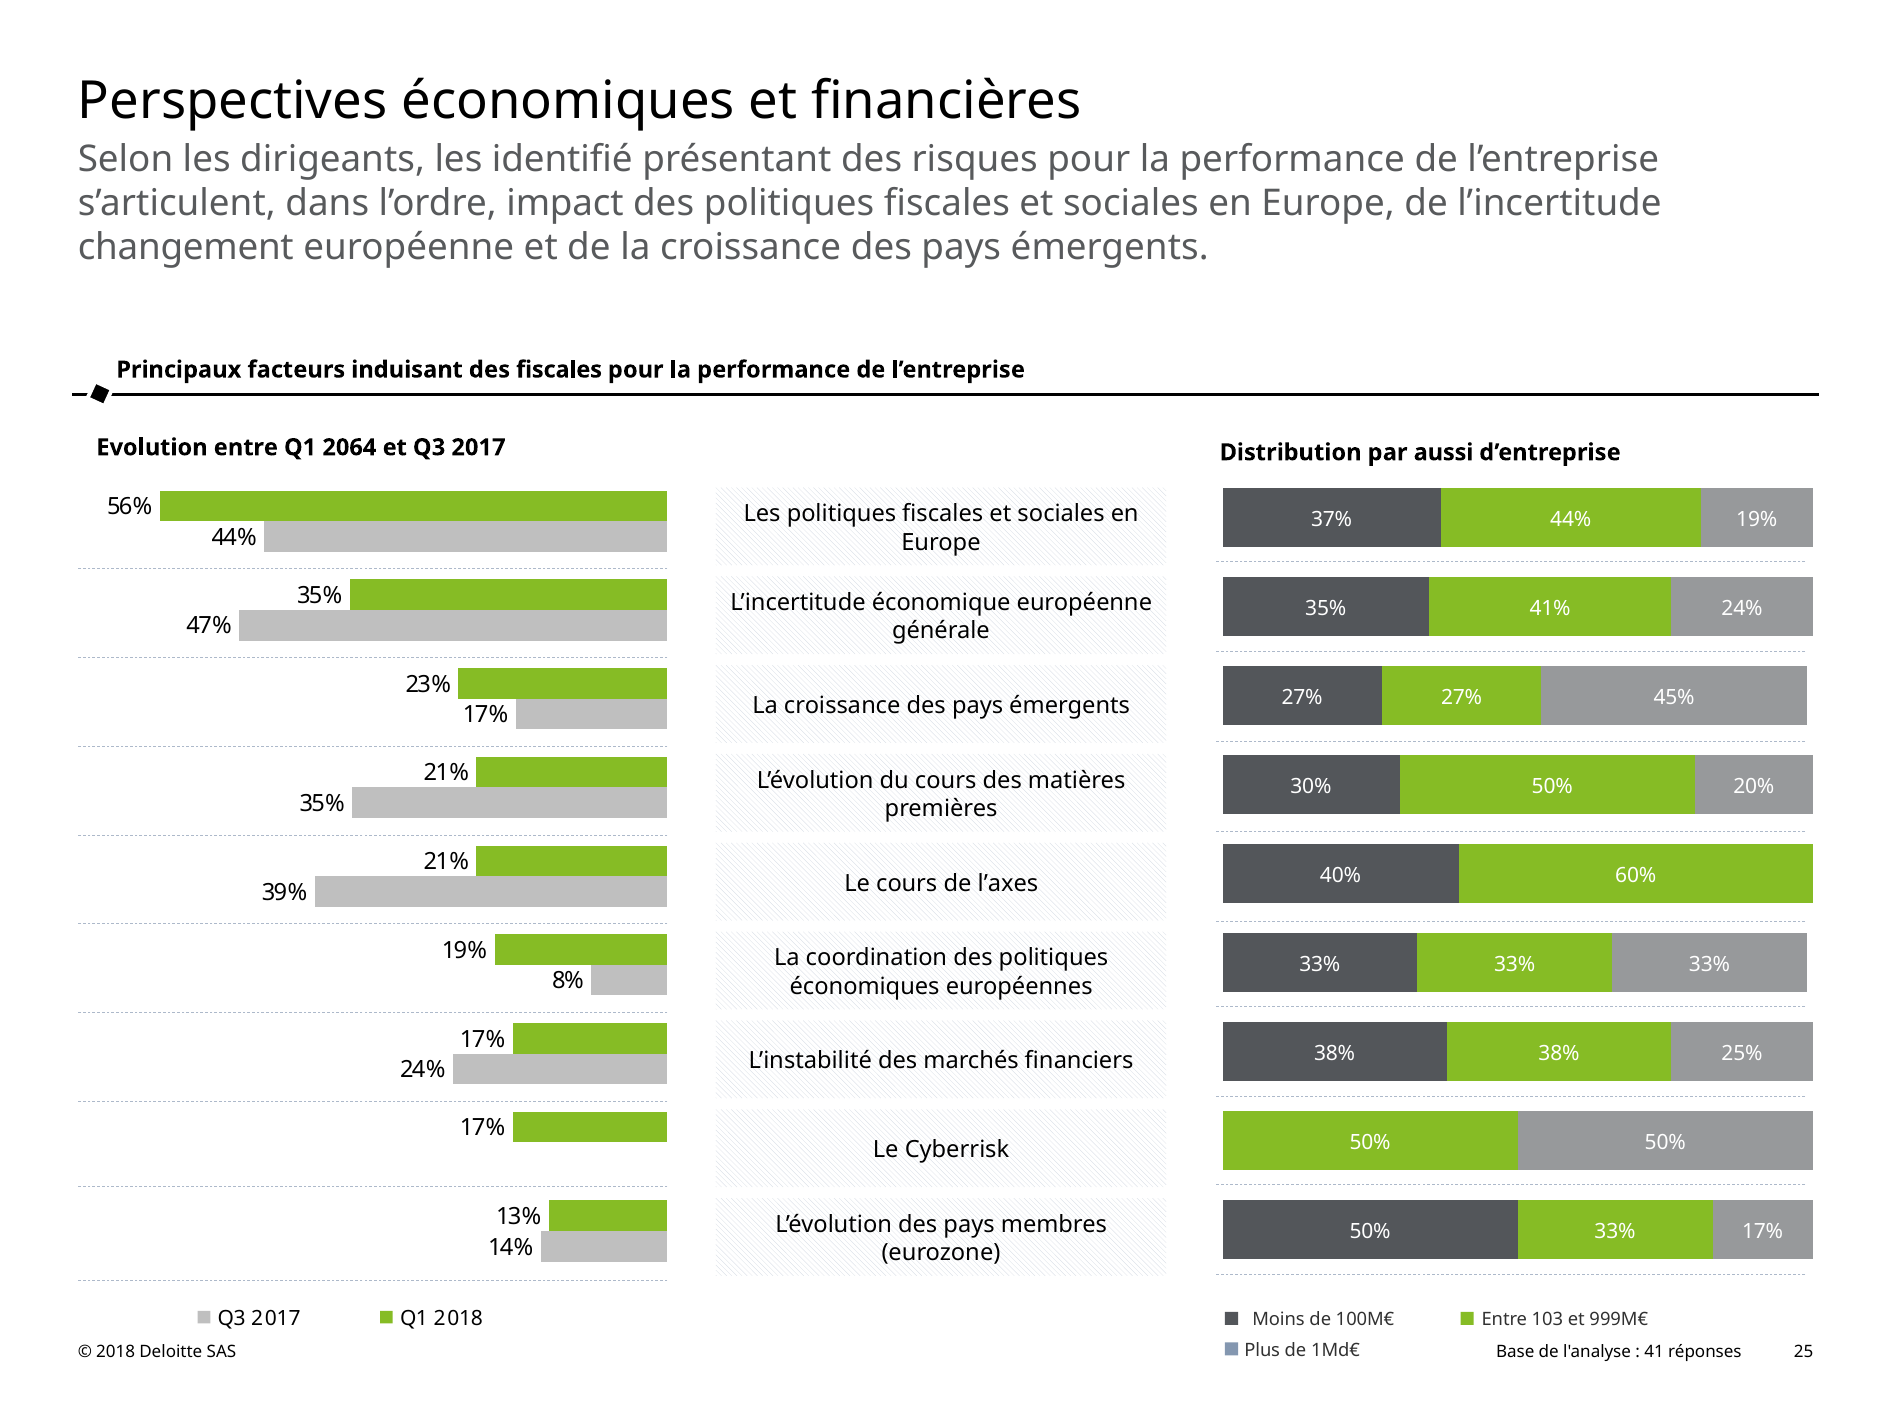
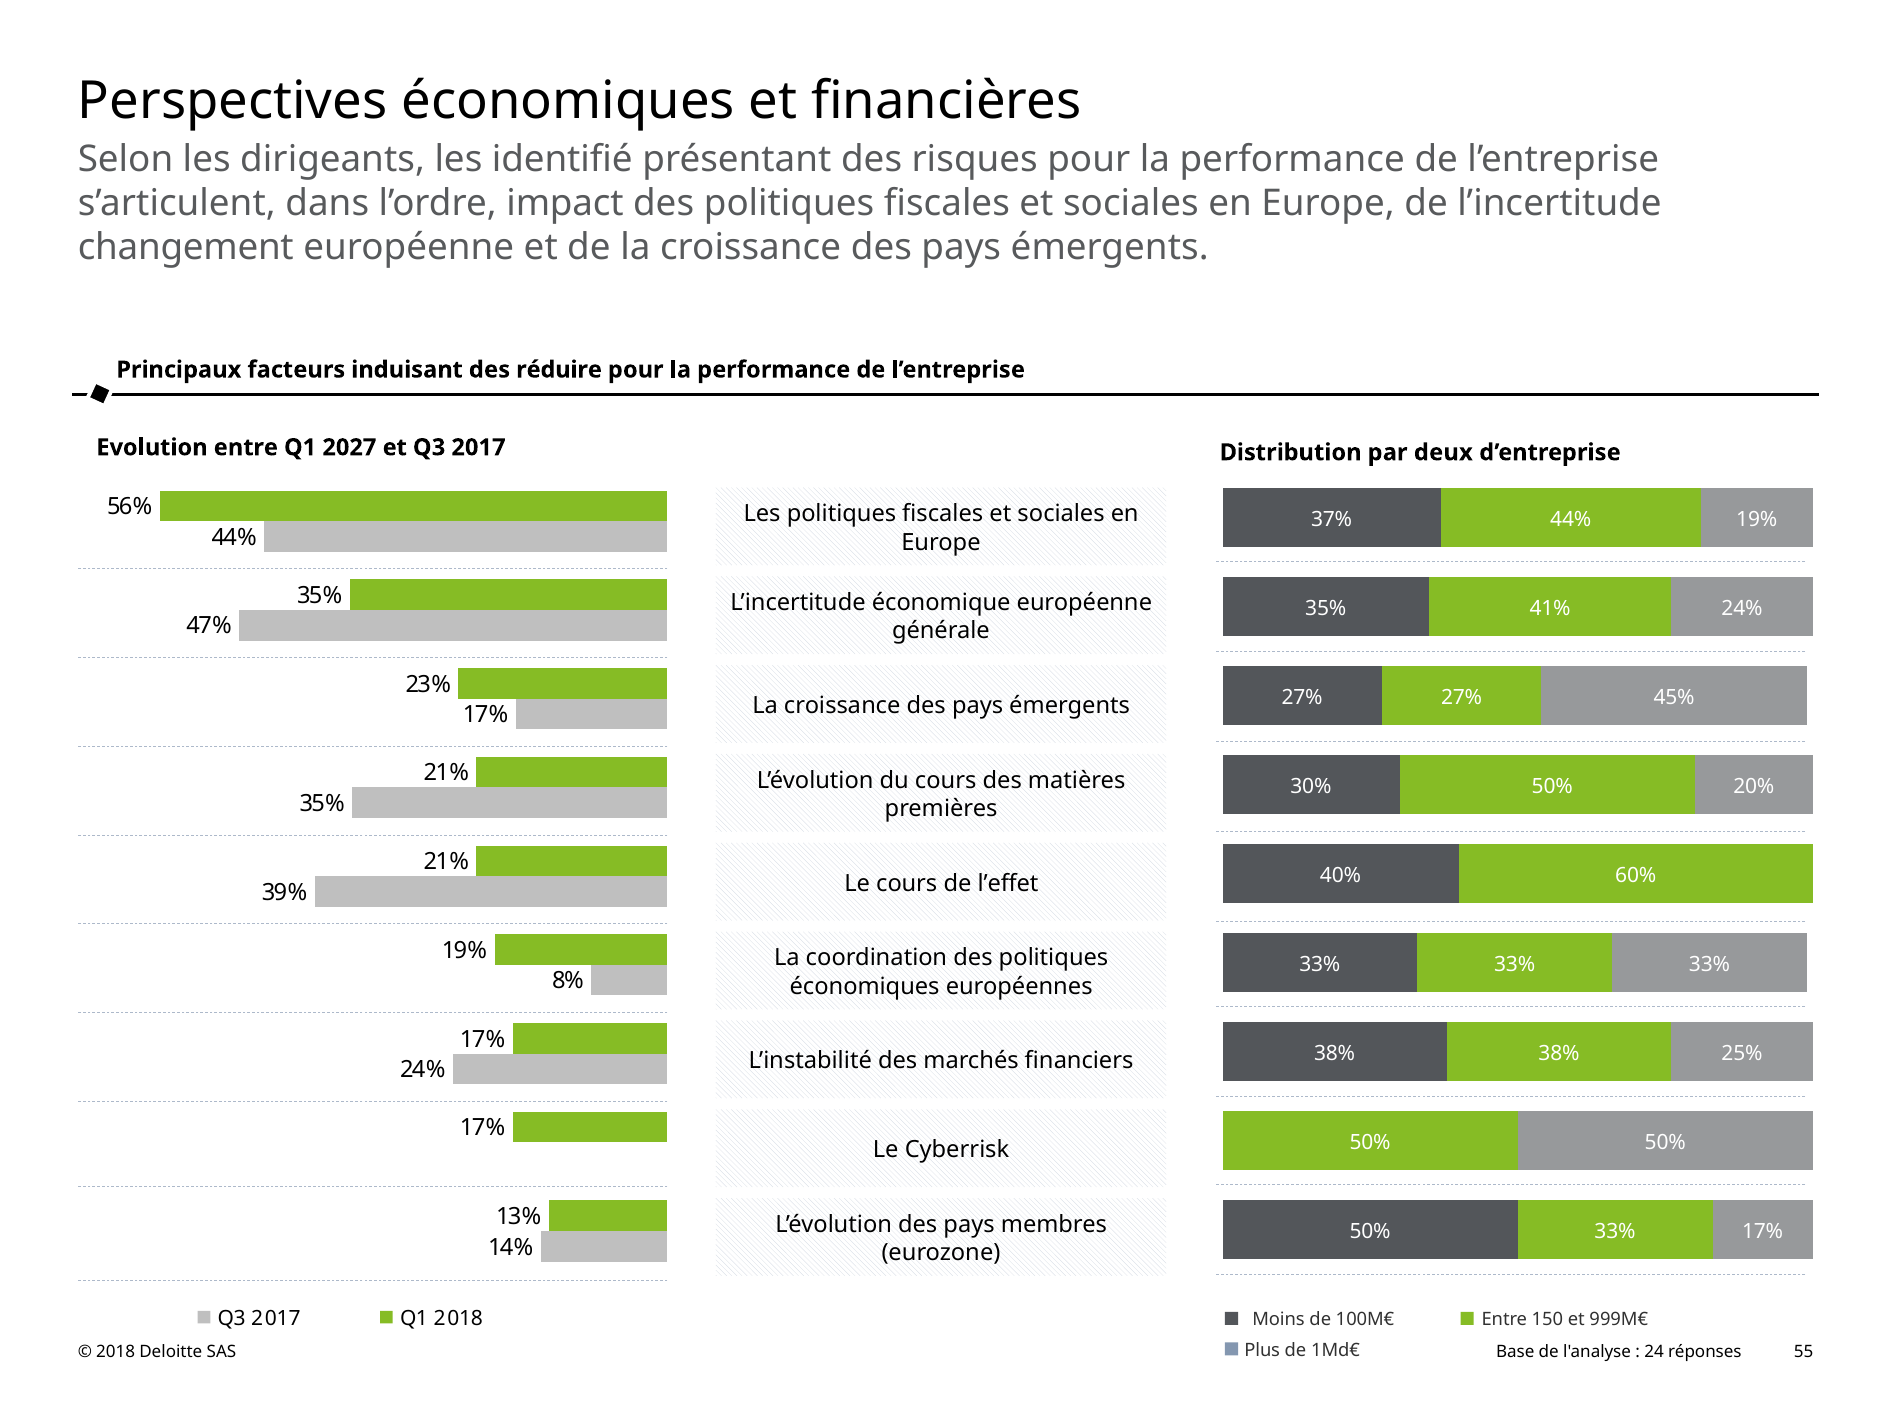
des fiscales: fiscales -> réduire
2064: 2064 -> 2027
aussi: aussi -> deux
l’axes: l’axes -> l’effet
103: 103 -> 150
41: 41 -> 24
25: 25 -> 55
